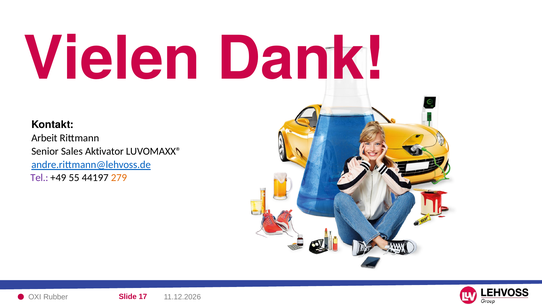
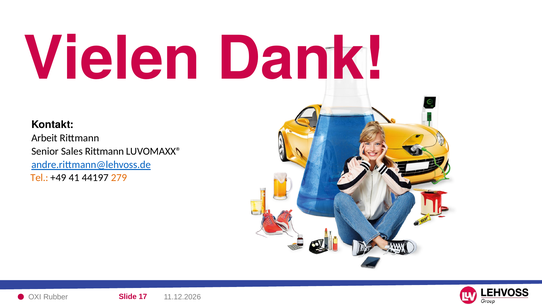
Sales Aktivator: Aktivator -> Rittmann
Tel colour: purple -> orange
55: 55 -> 41
